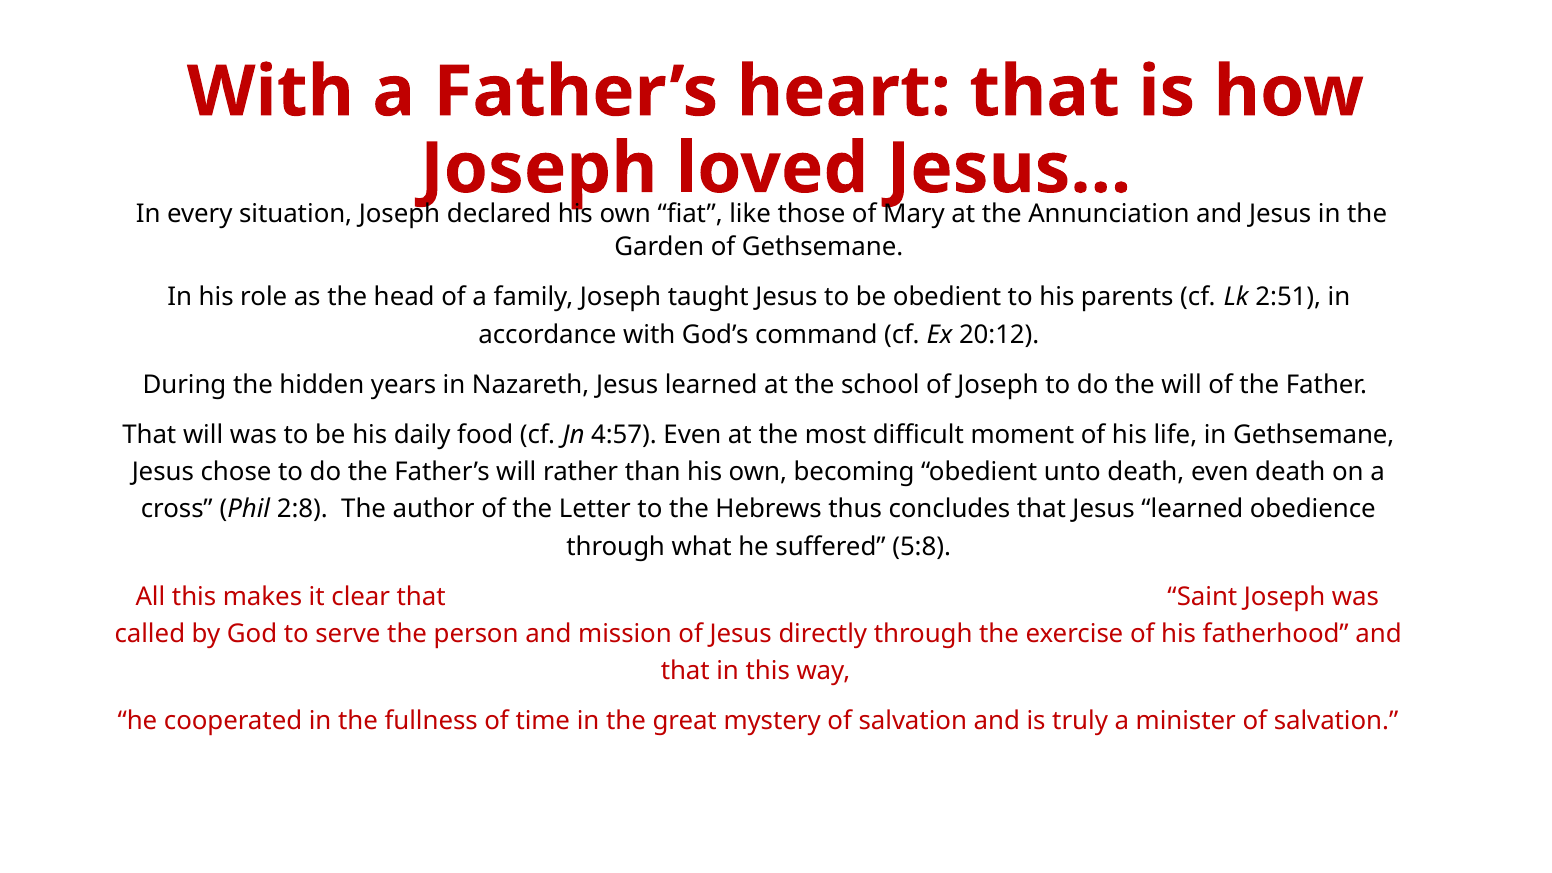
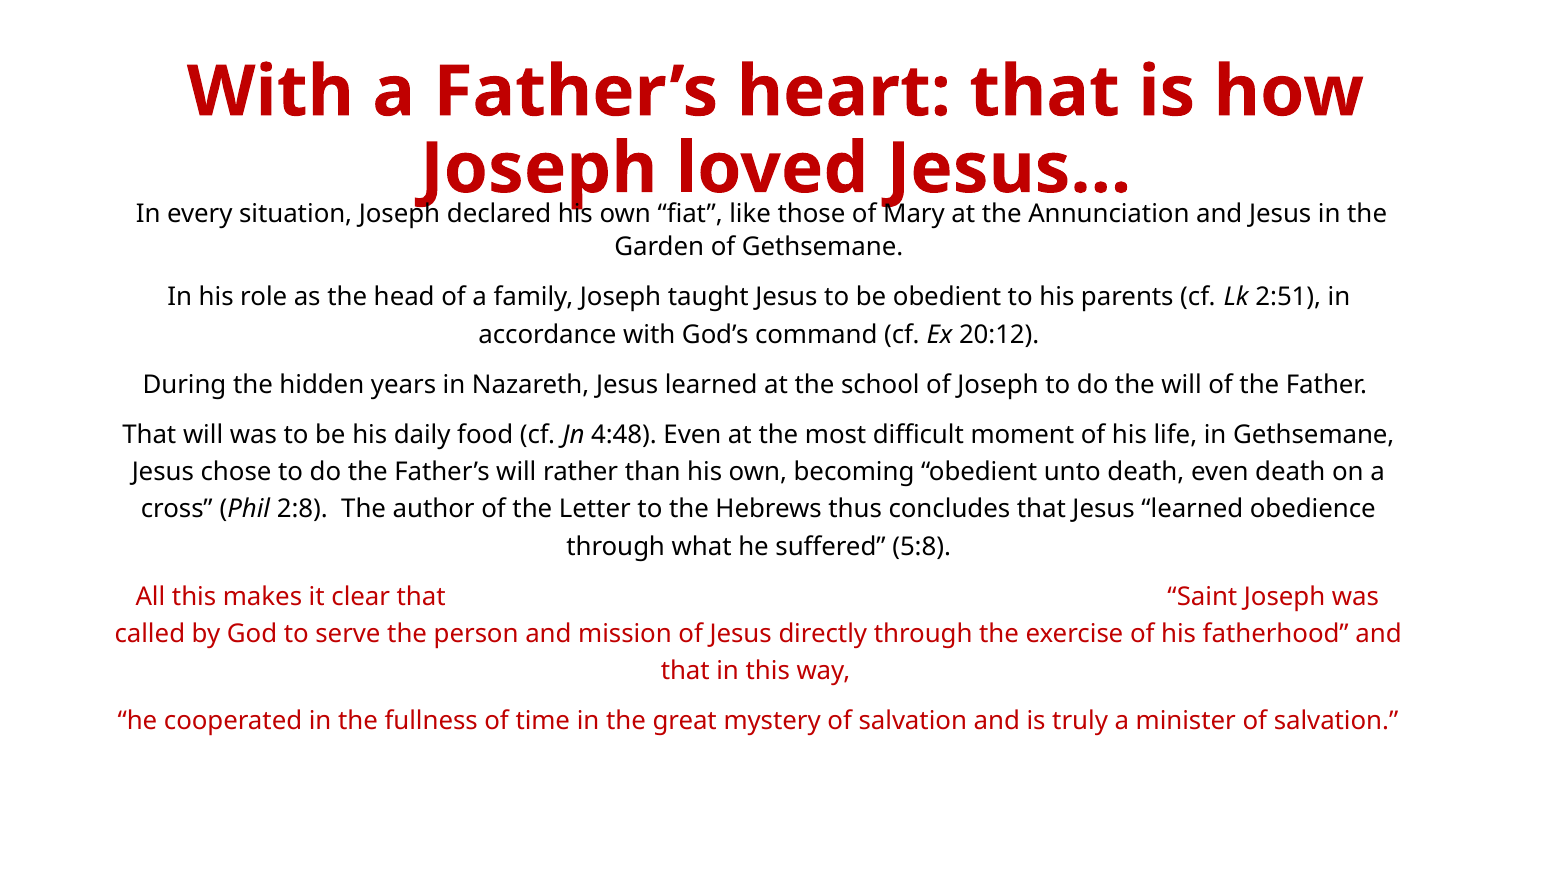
4:57: 4:57 -> 4:48
